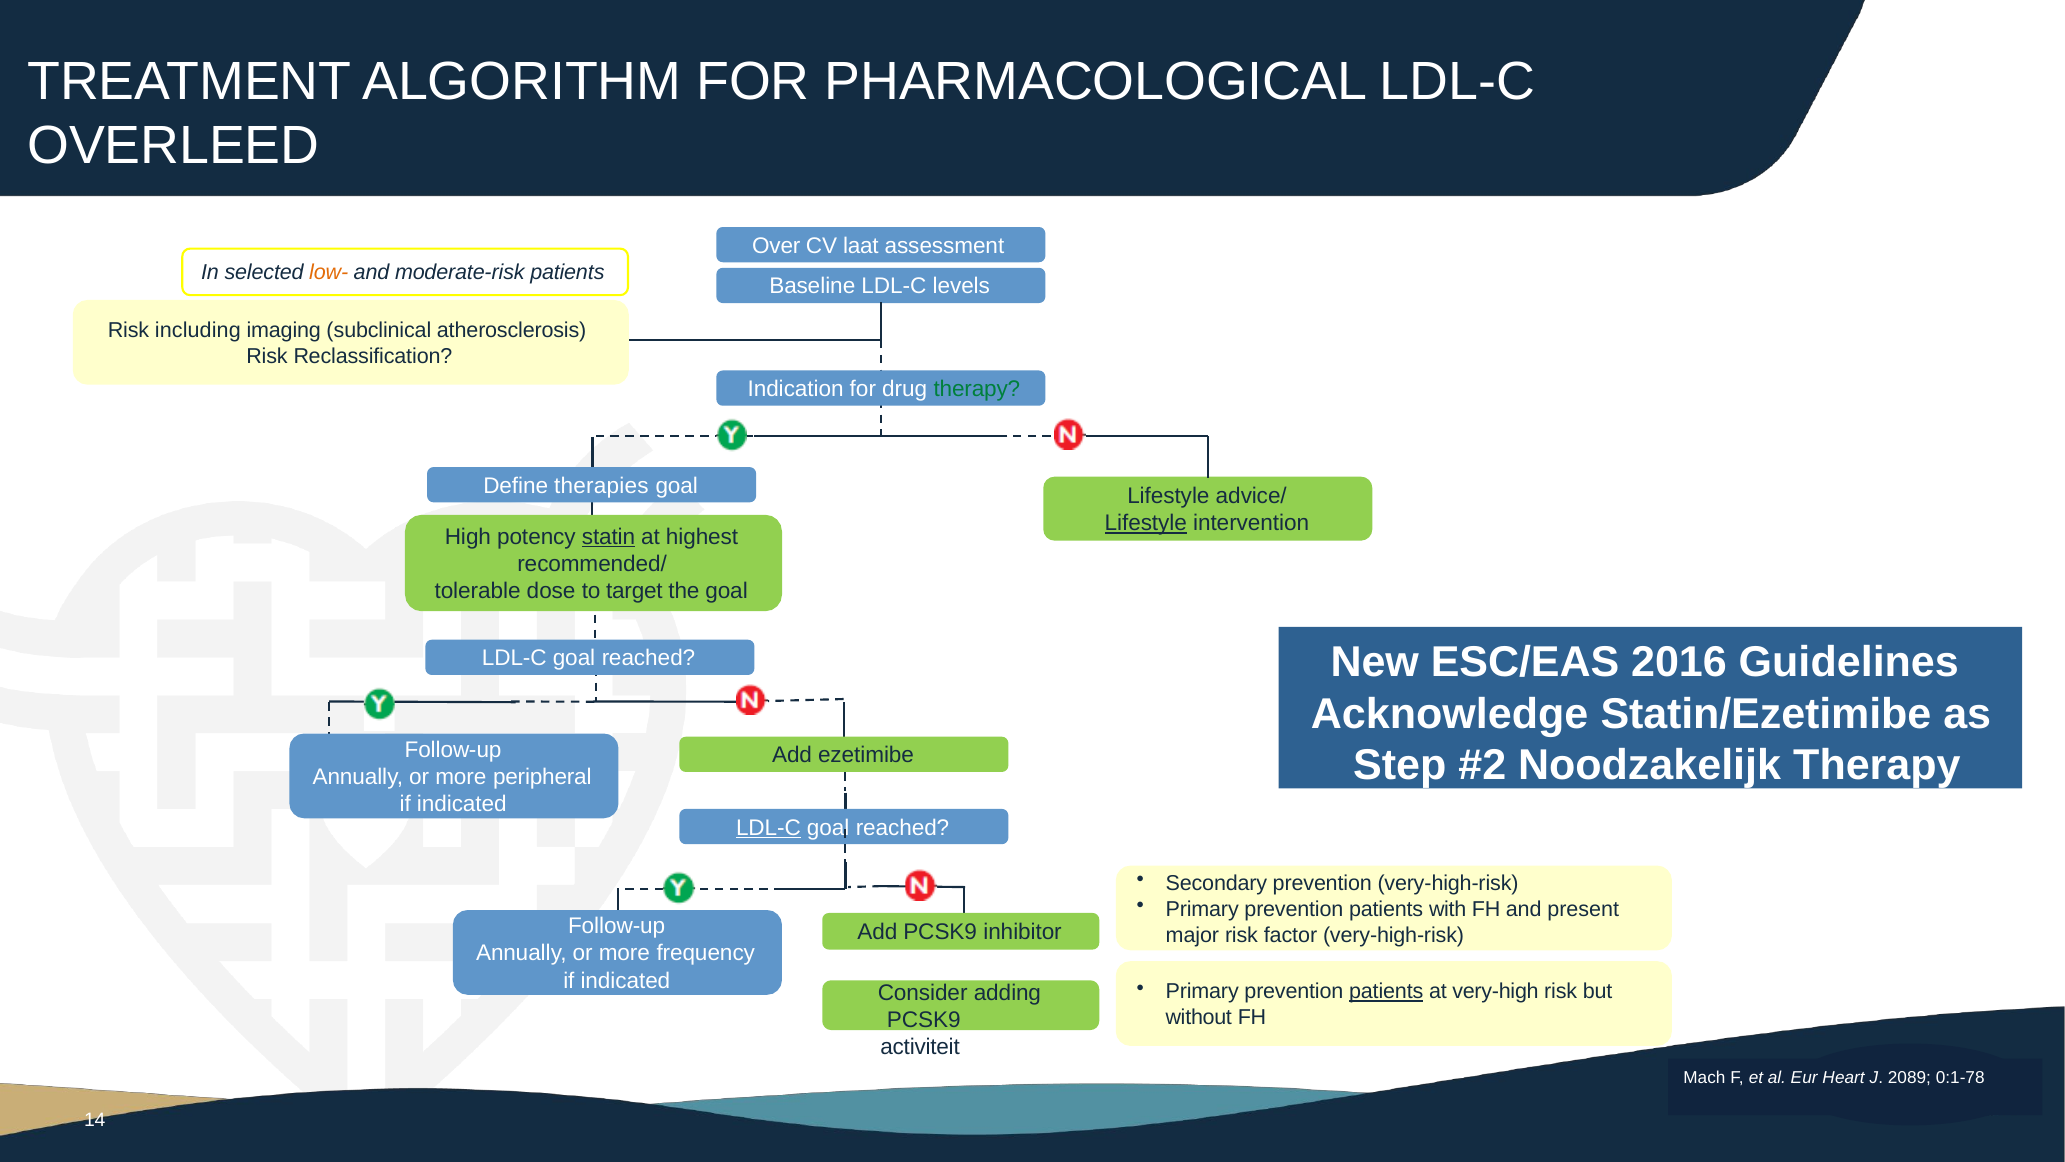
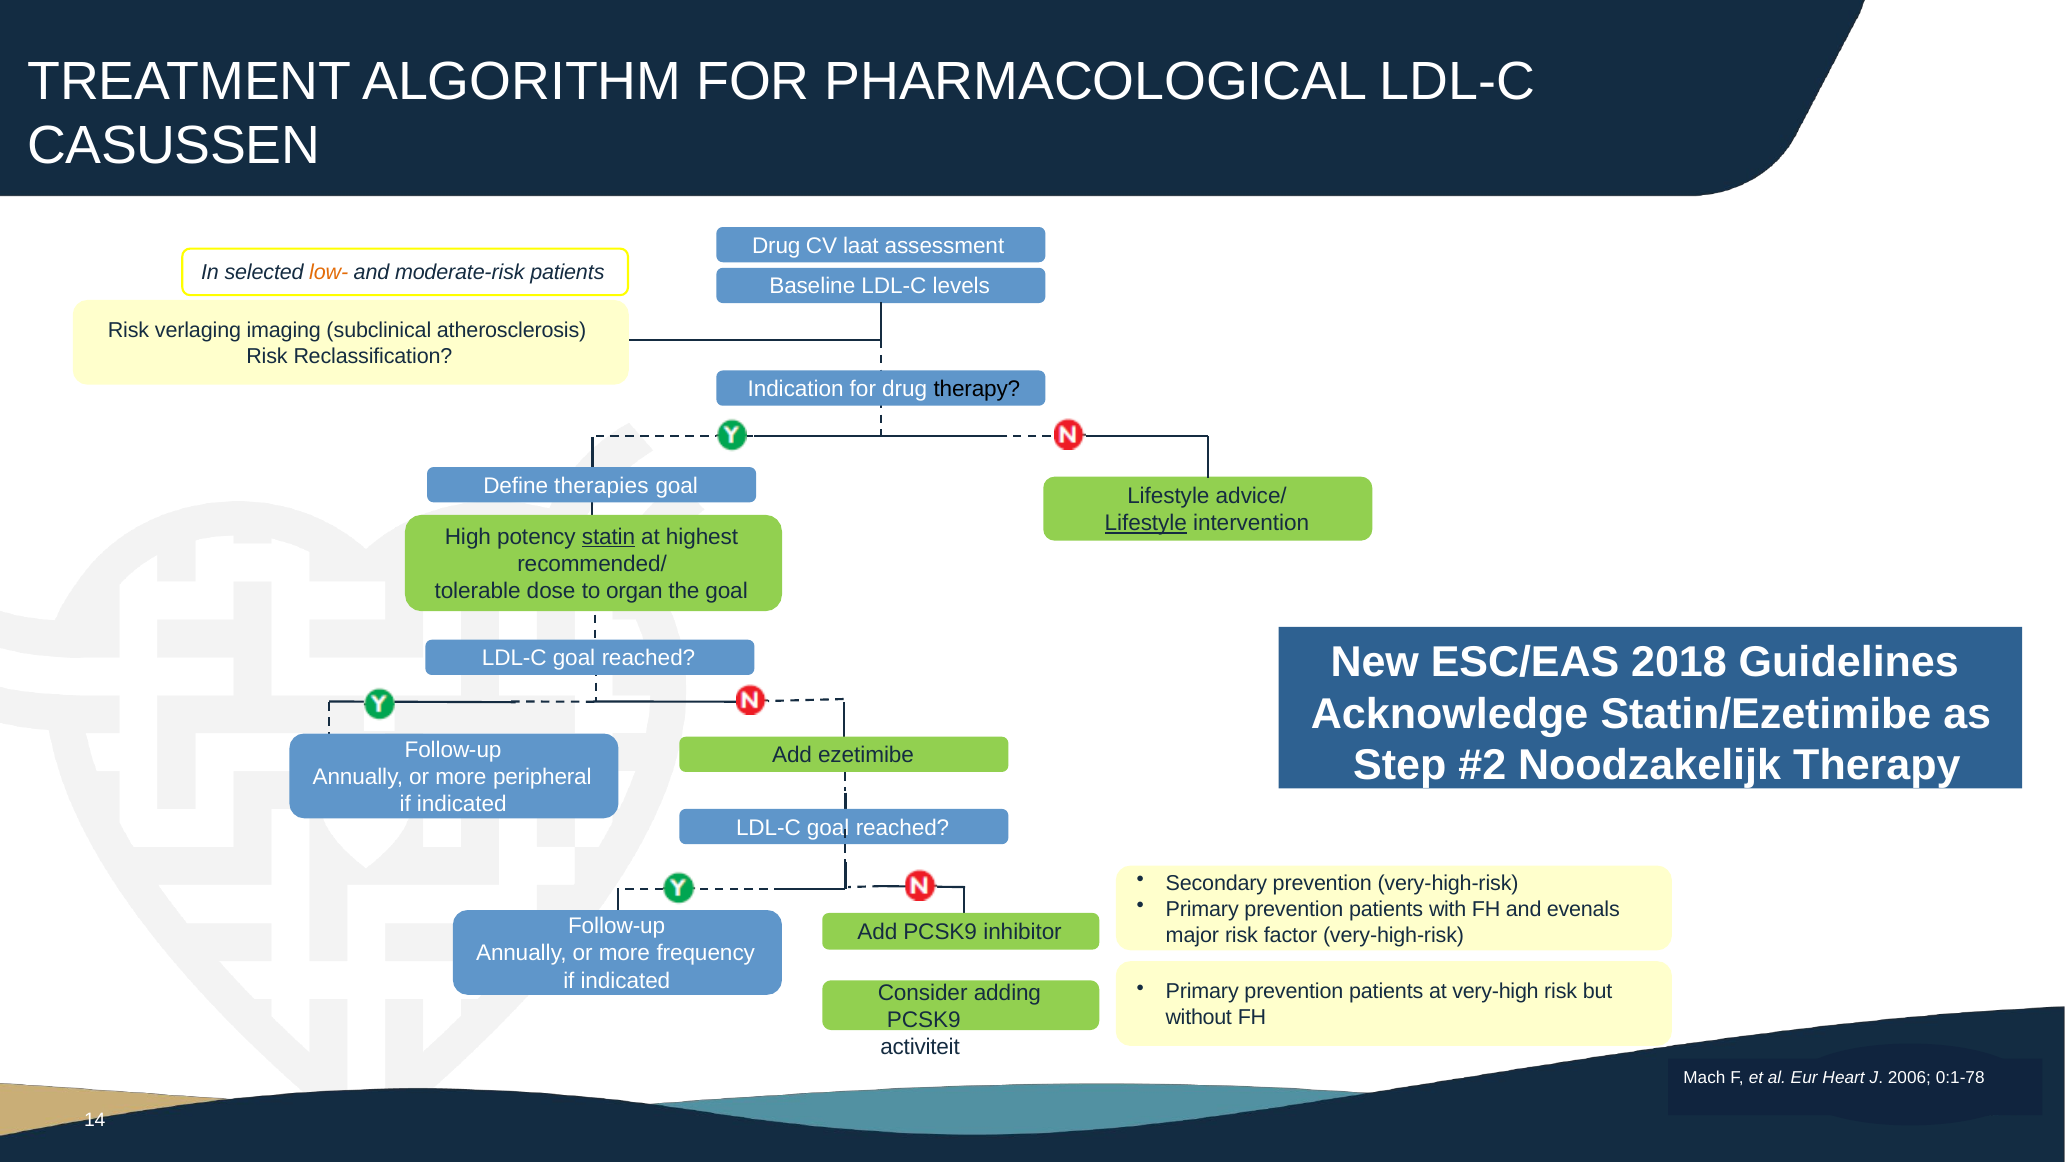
OVERLEED: OVERLEED -> CASUSSEN
Over at (776, 245): Over -> Drug
including: including -> verlaging
therapy at (977, 389) colour: green -> black
target: target -> organ
2016: 2016 -> 2018
LDL-C at (768, 827) underline: present -> none
present: present -> evenals
patients at (1386, 991) underline: present -> none
2089: 2089 -> 2006
